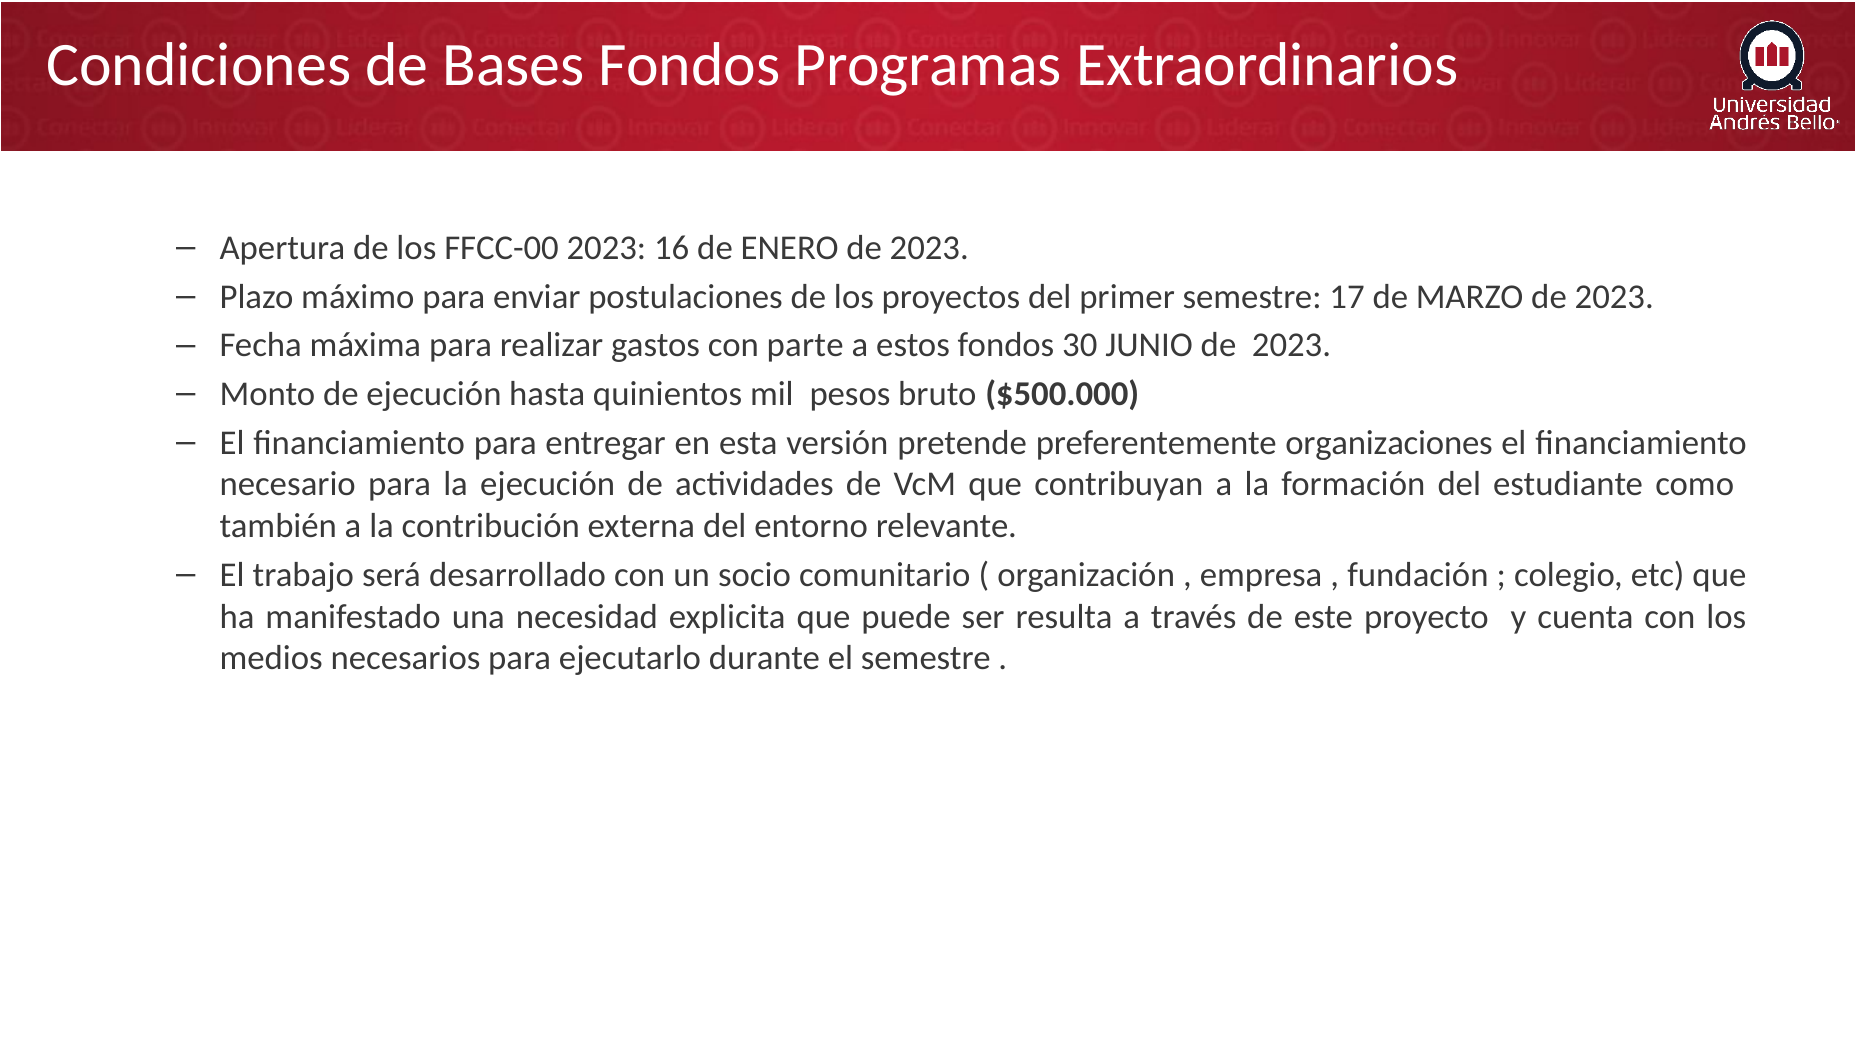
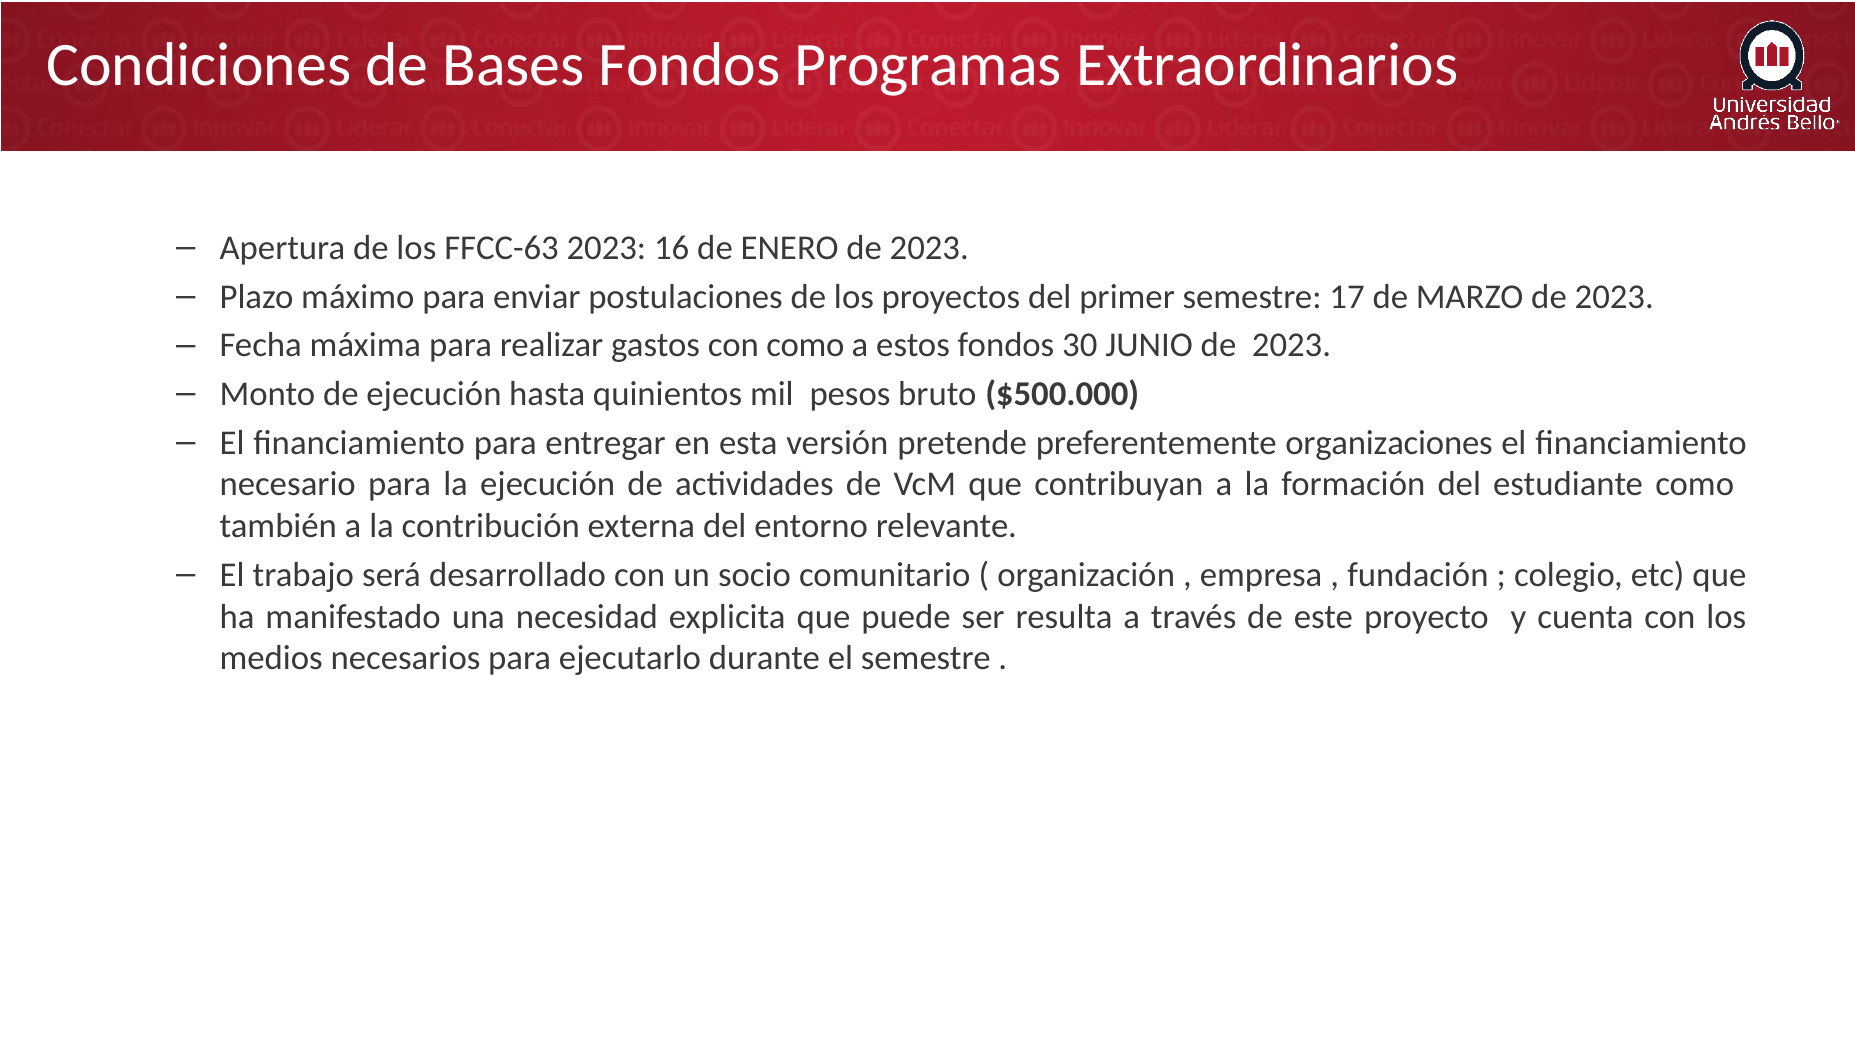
FFCC-00: FFCC-00 -> FFCC-63
con parte: parte -> como
